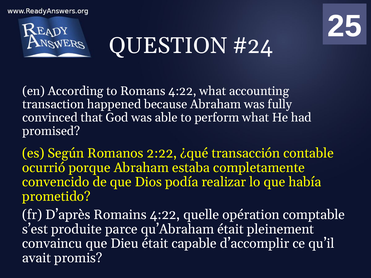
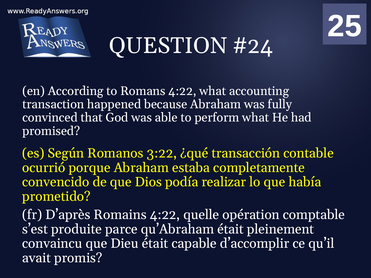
2:22: 2:22 -> 3:22
